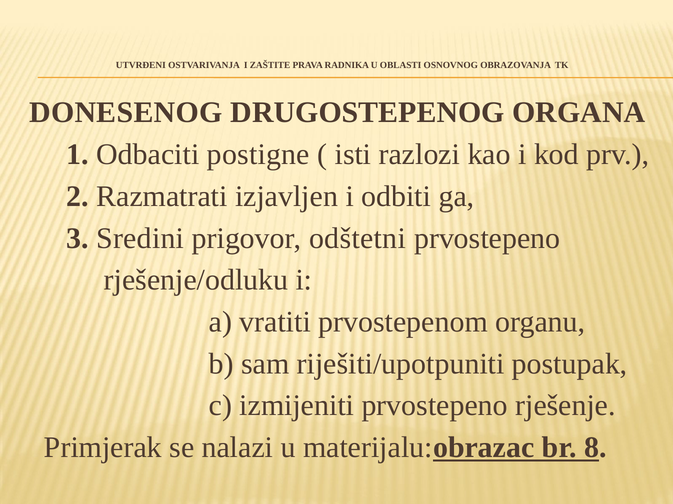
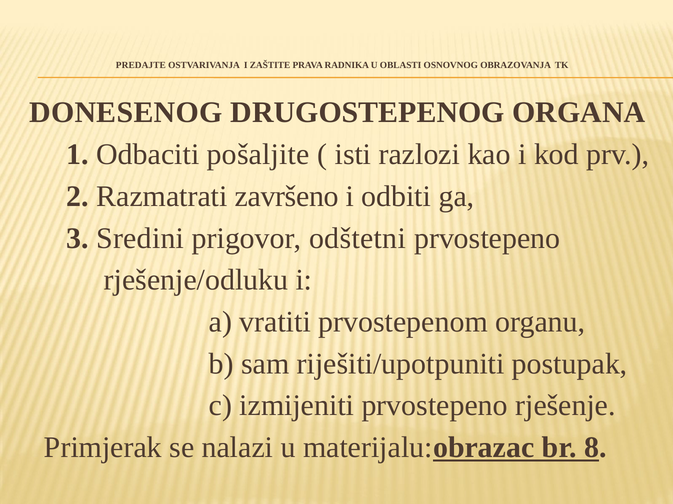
UTVRĐENI: UTVRĐENI -> PREDAJTE
postigne: postigne -> pošaljite
izjavljen: izjavljen -> završeno
